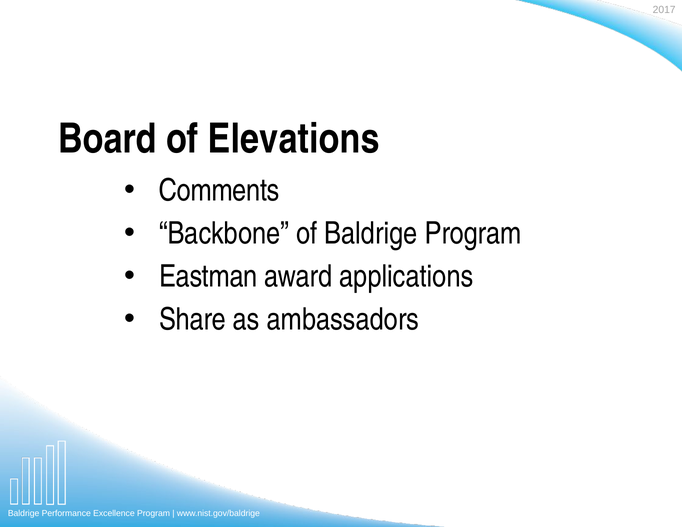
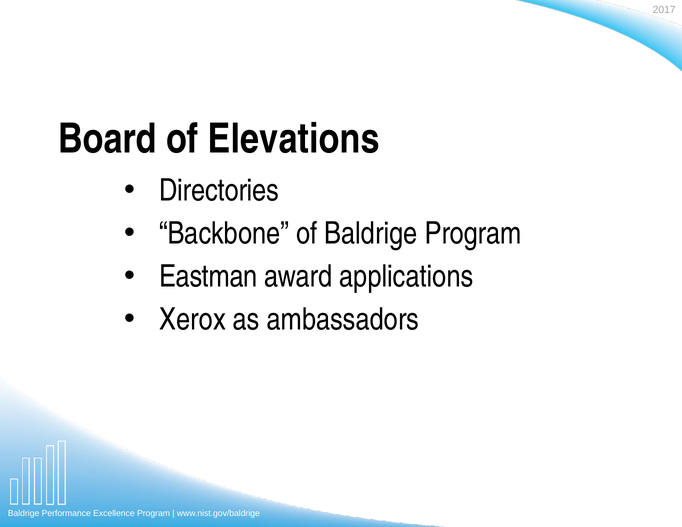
Comments: Comments -> Directories
Share: Share -> Xerox
